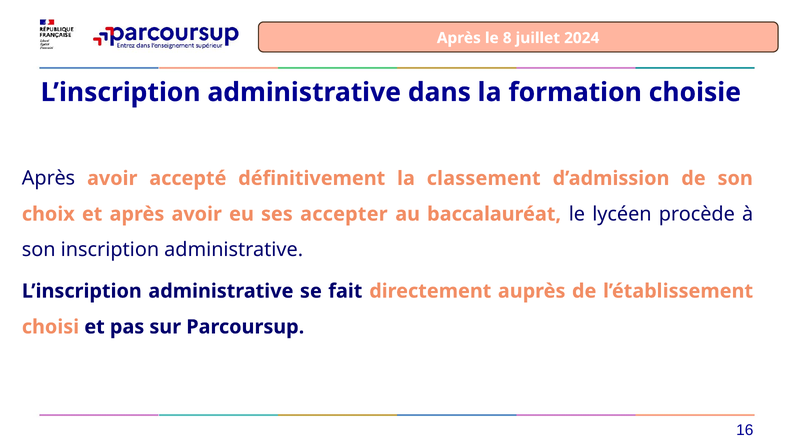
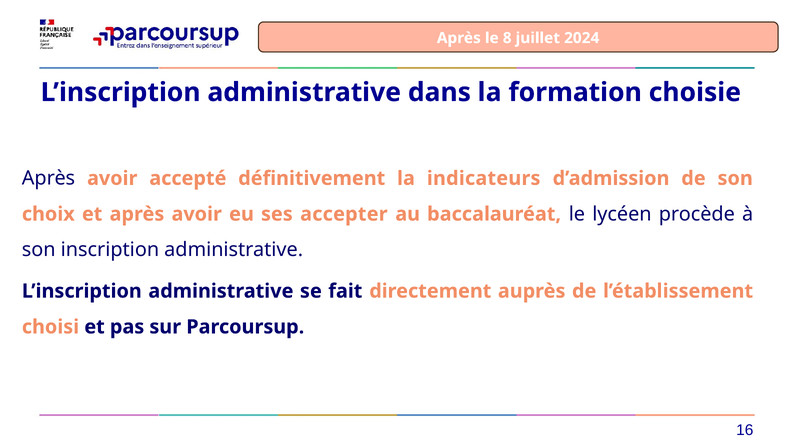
classement: classement -> indicateurs
